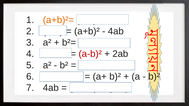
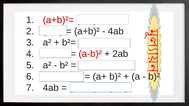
a+b)²= colour: orange -> red
